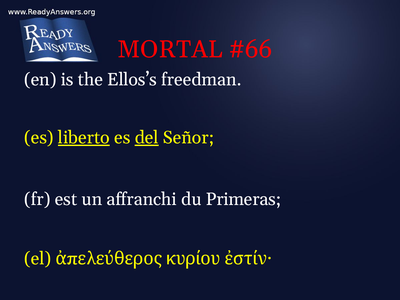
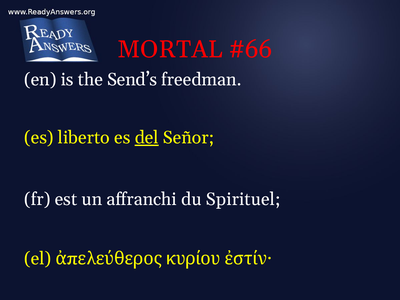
Ellos’s: Ellos’s -> Send’s
liberto underline: present -> none
Primeras: Primeras -> Spirituel
